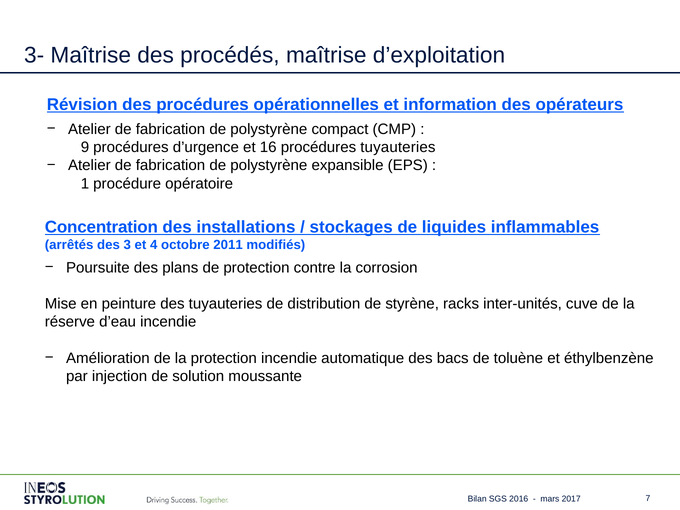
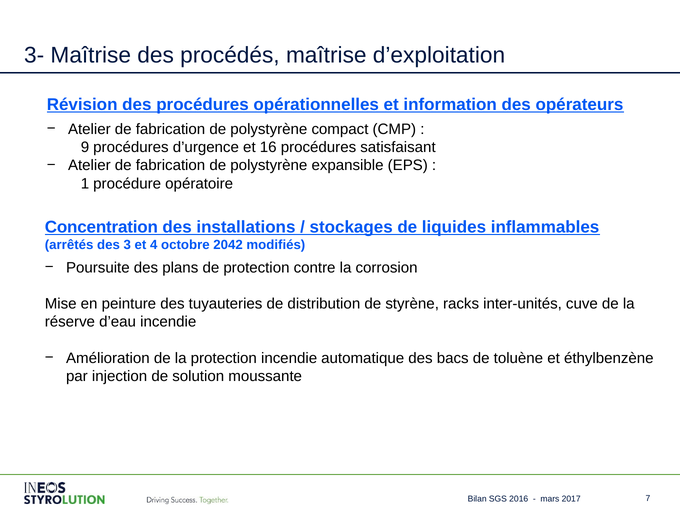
procédures tuyauteries: tuyauteries -> satisfaisant
2011: 2011 -> 2042
